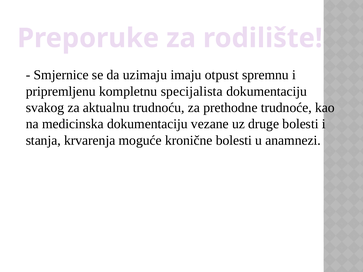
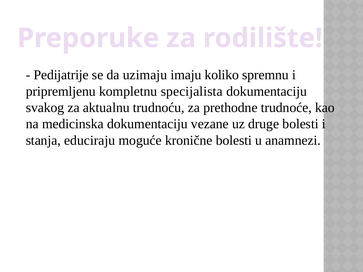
Smjernice: Smjernice -> Pedijatrije
otpust: otpust -> koliko
krvarenja: krvarenja -> educiraju
